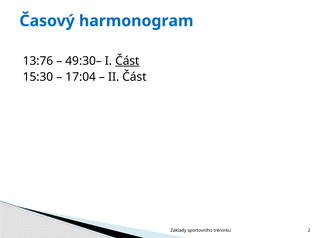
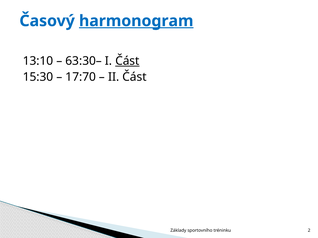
harmonogram underline: none -> present
13:76: 13:76 -> 13:10
49:30–: 49:30– -> 63:30–
17:04: 17:04 -> 17:70
